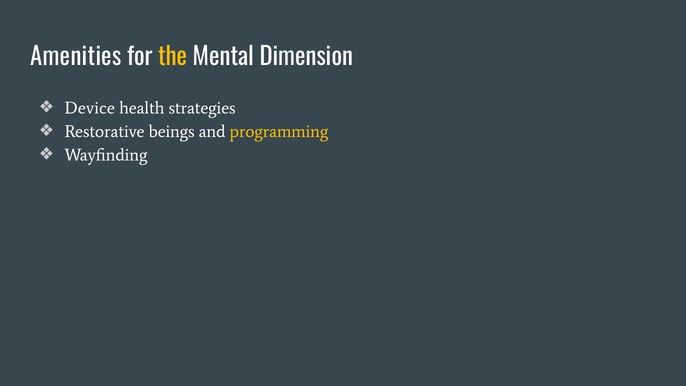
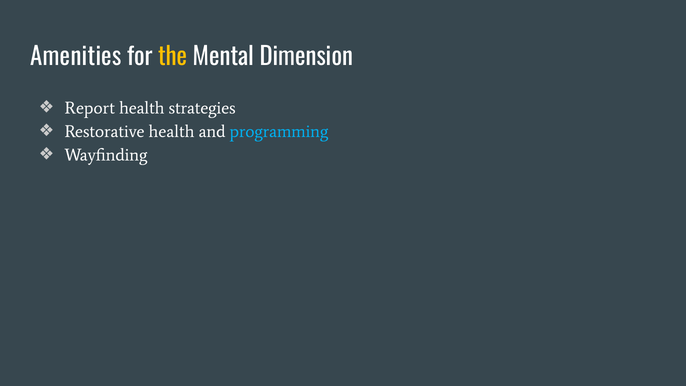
Device: Device -> Report
Restorative beings: beings -> health
programming colour: yellow -> light blue
